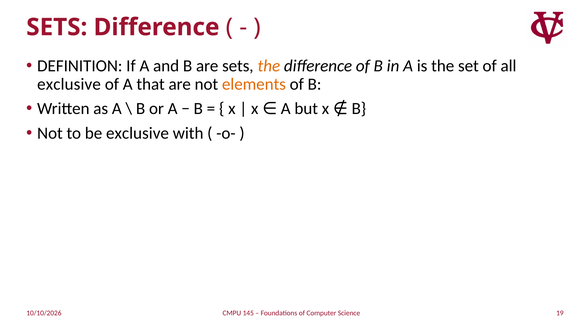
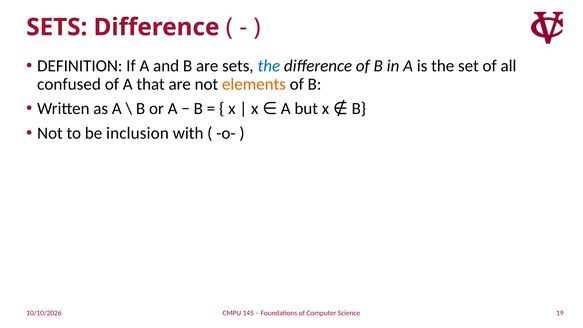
the at (269, 66) colour: orange -> blue
exclusive at (69, 84): exclusive -> confused
be exclusive: exclusive -> inclusion
